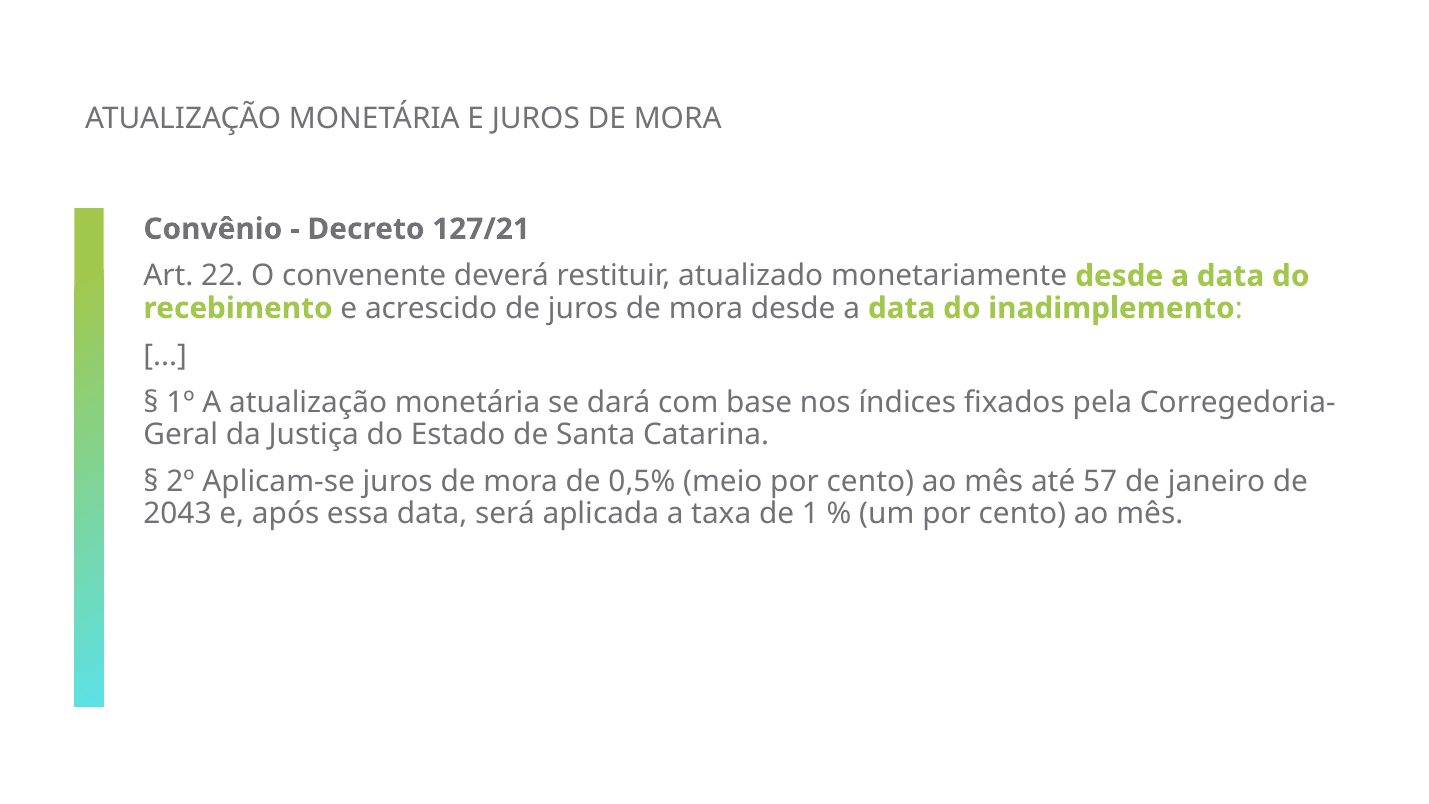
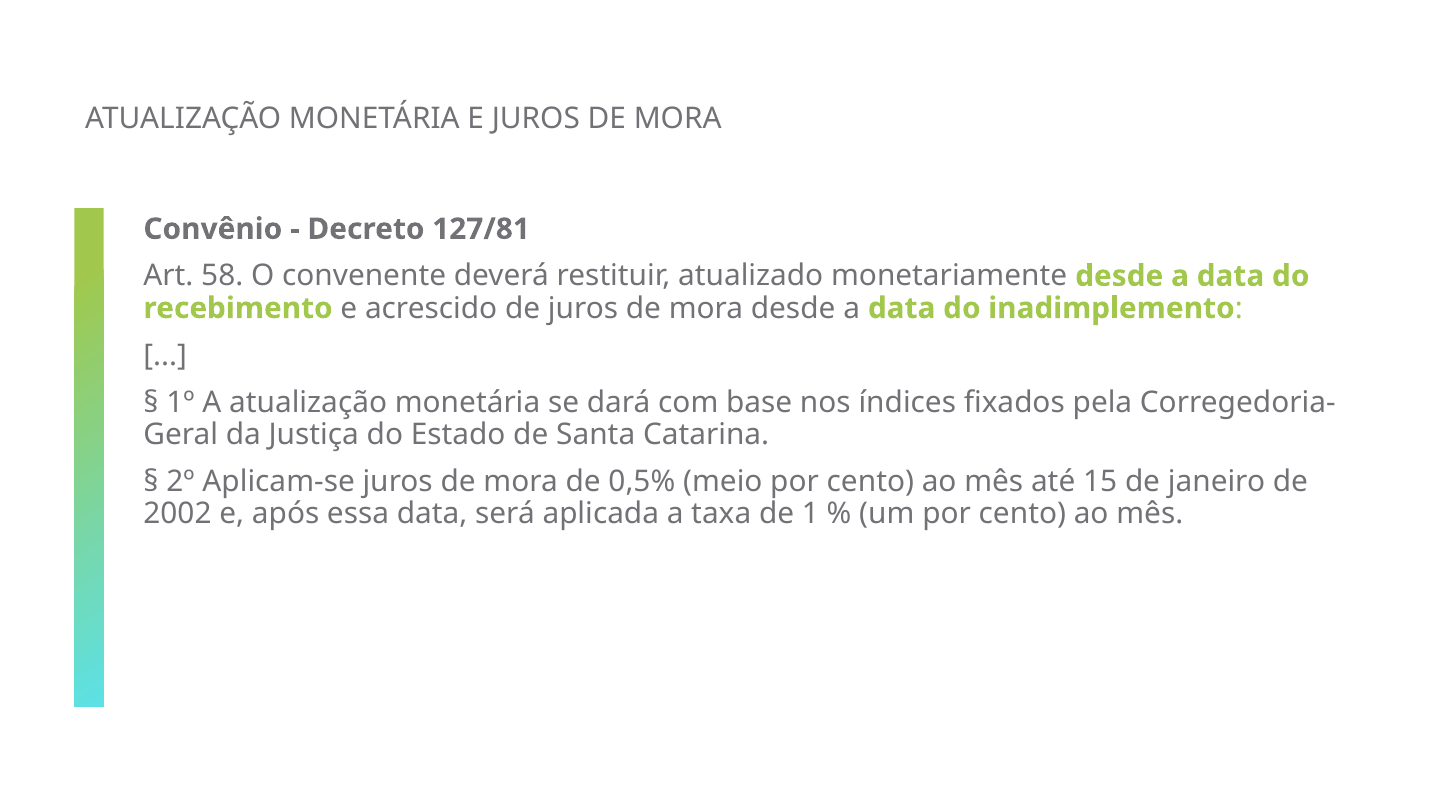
127/21: 127/21 -> 127/81
22: 22 -> 58
57: 57 -> 15
2043: 2043 -> 2002
